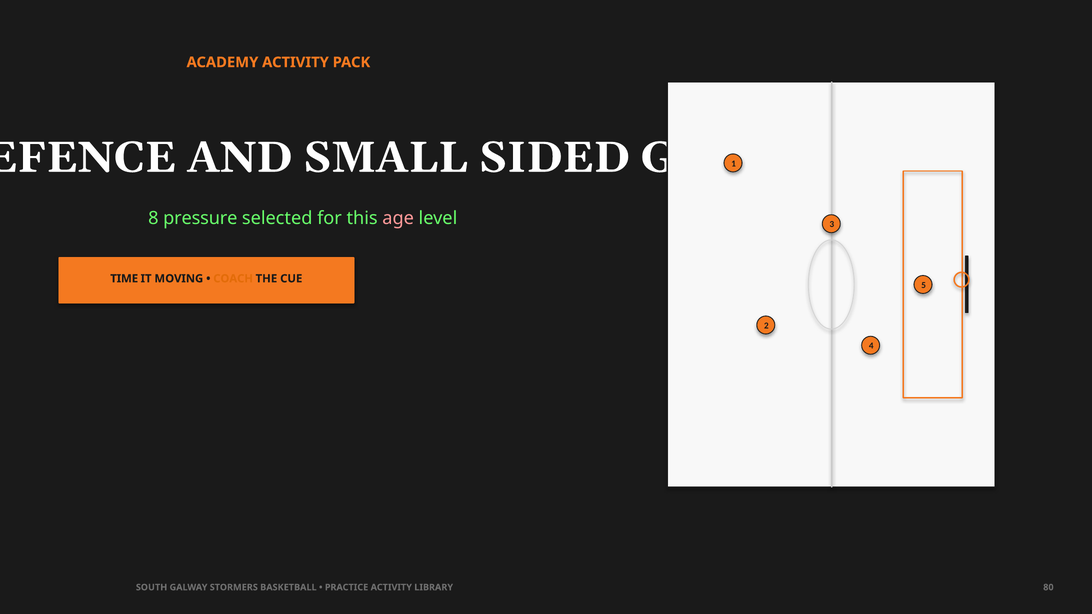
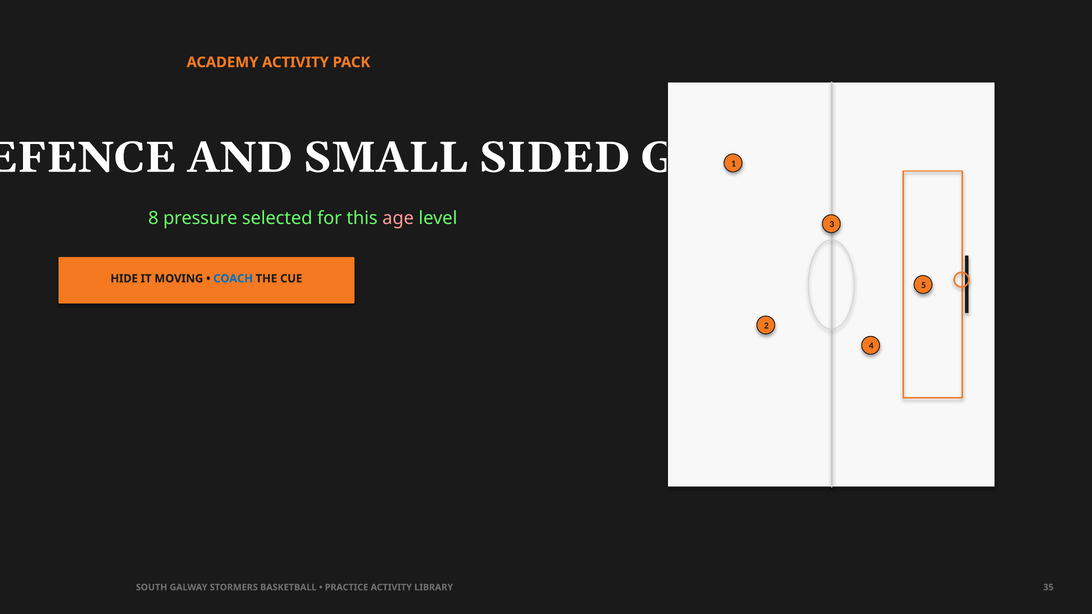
TIME: TIME -> HIDE
COACH colour: orange -> blue
80: 80 -> 35
